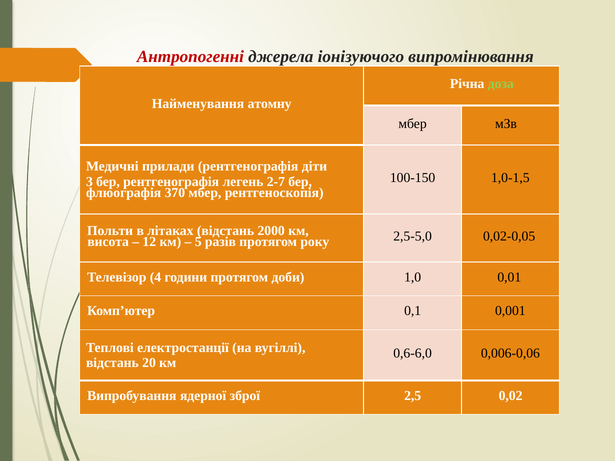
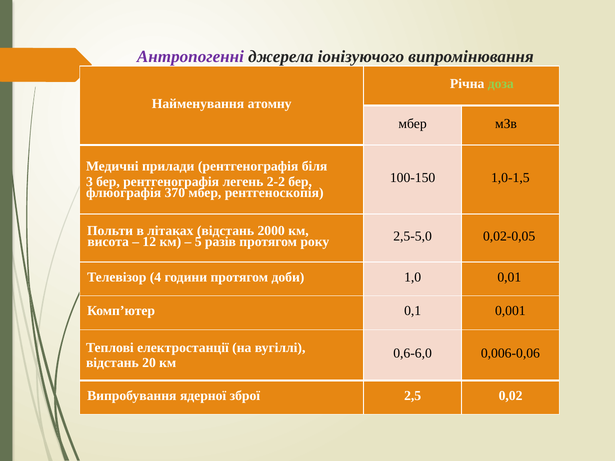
Антропогенні colour: red -> purple
діти: діти -> біля
2-7: 2-7 -> 2-2
